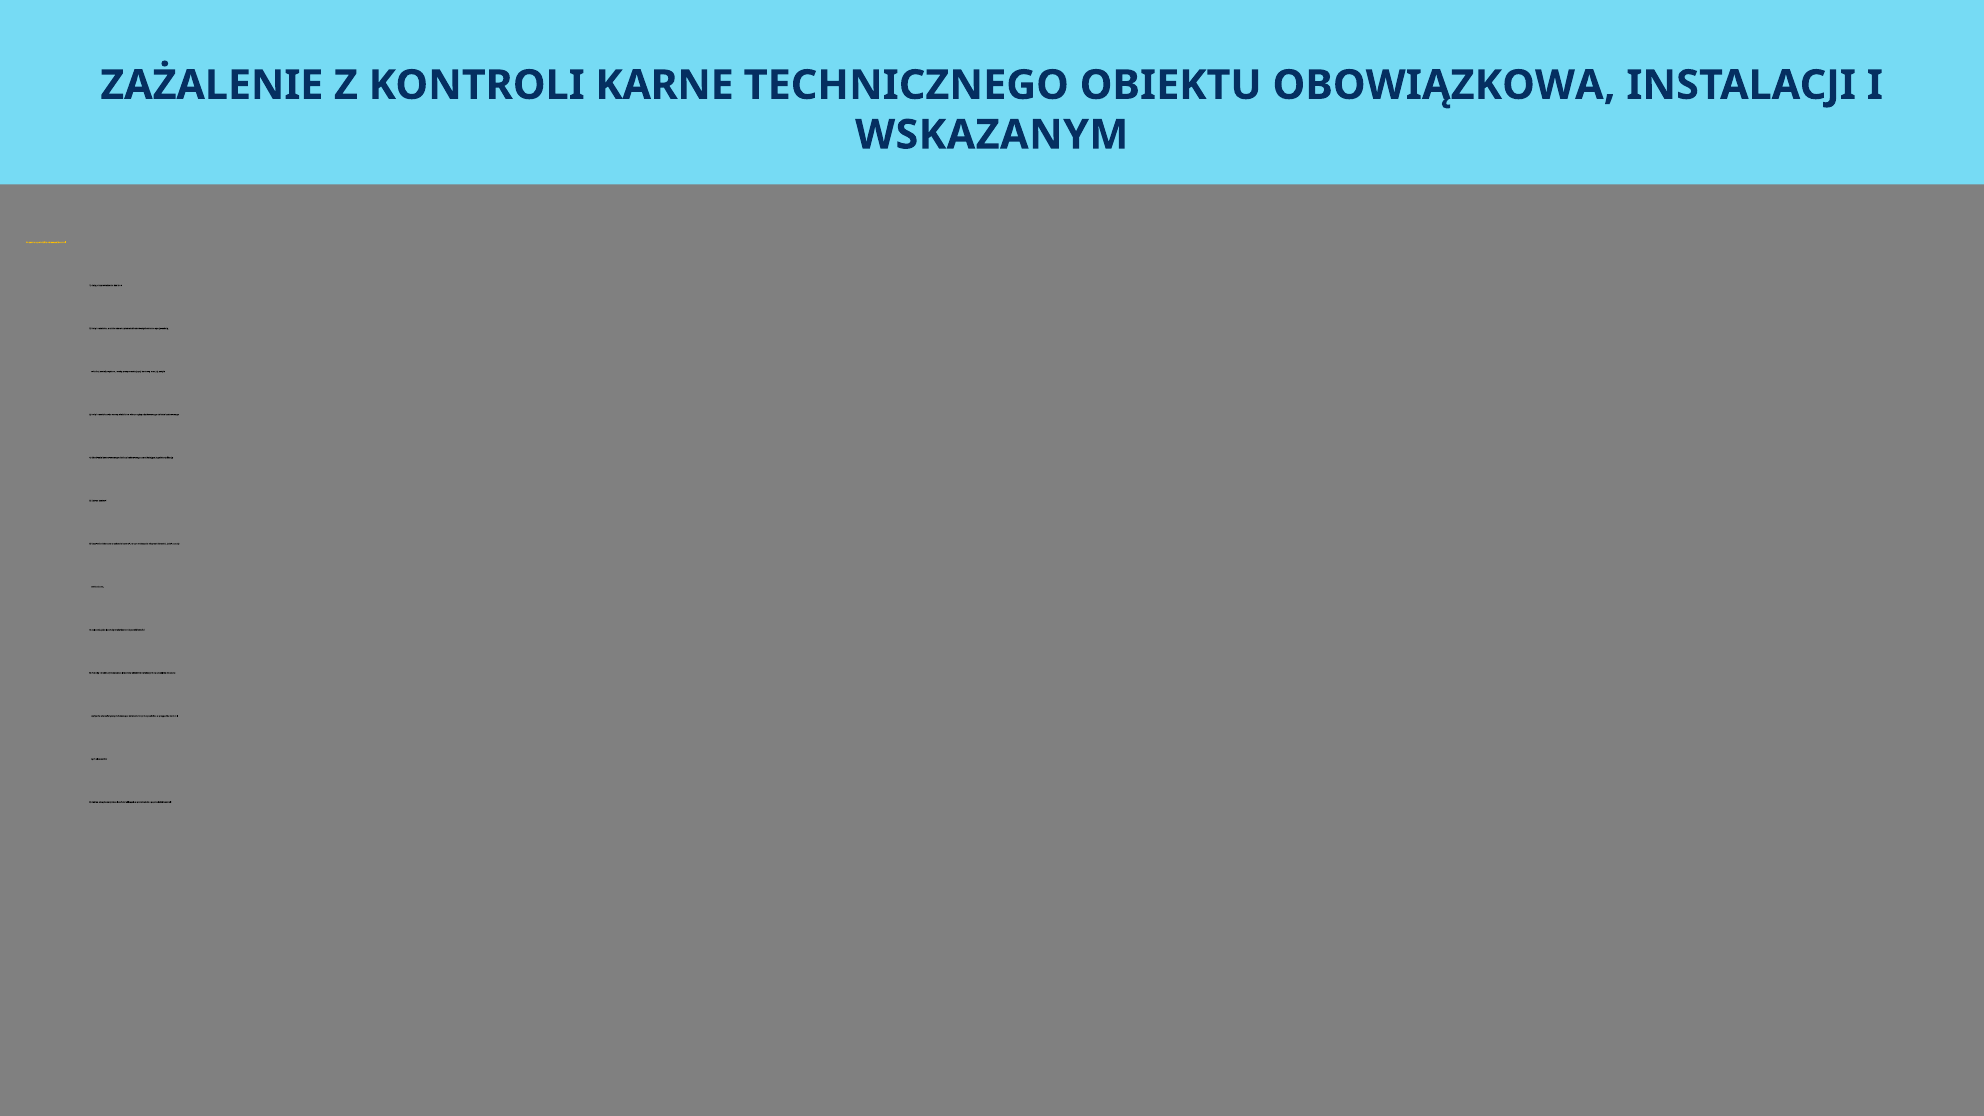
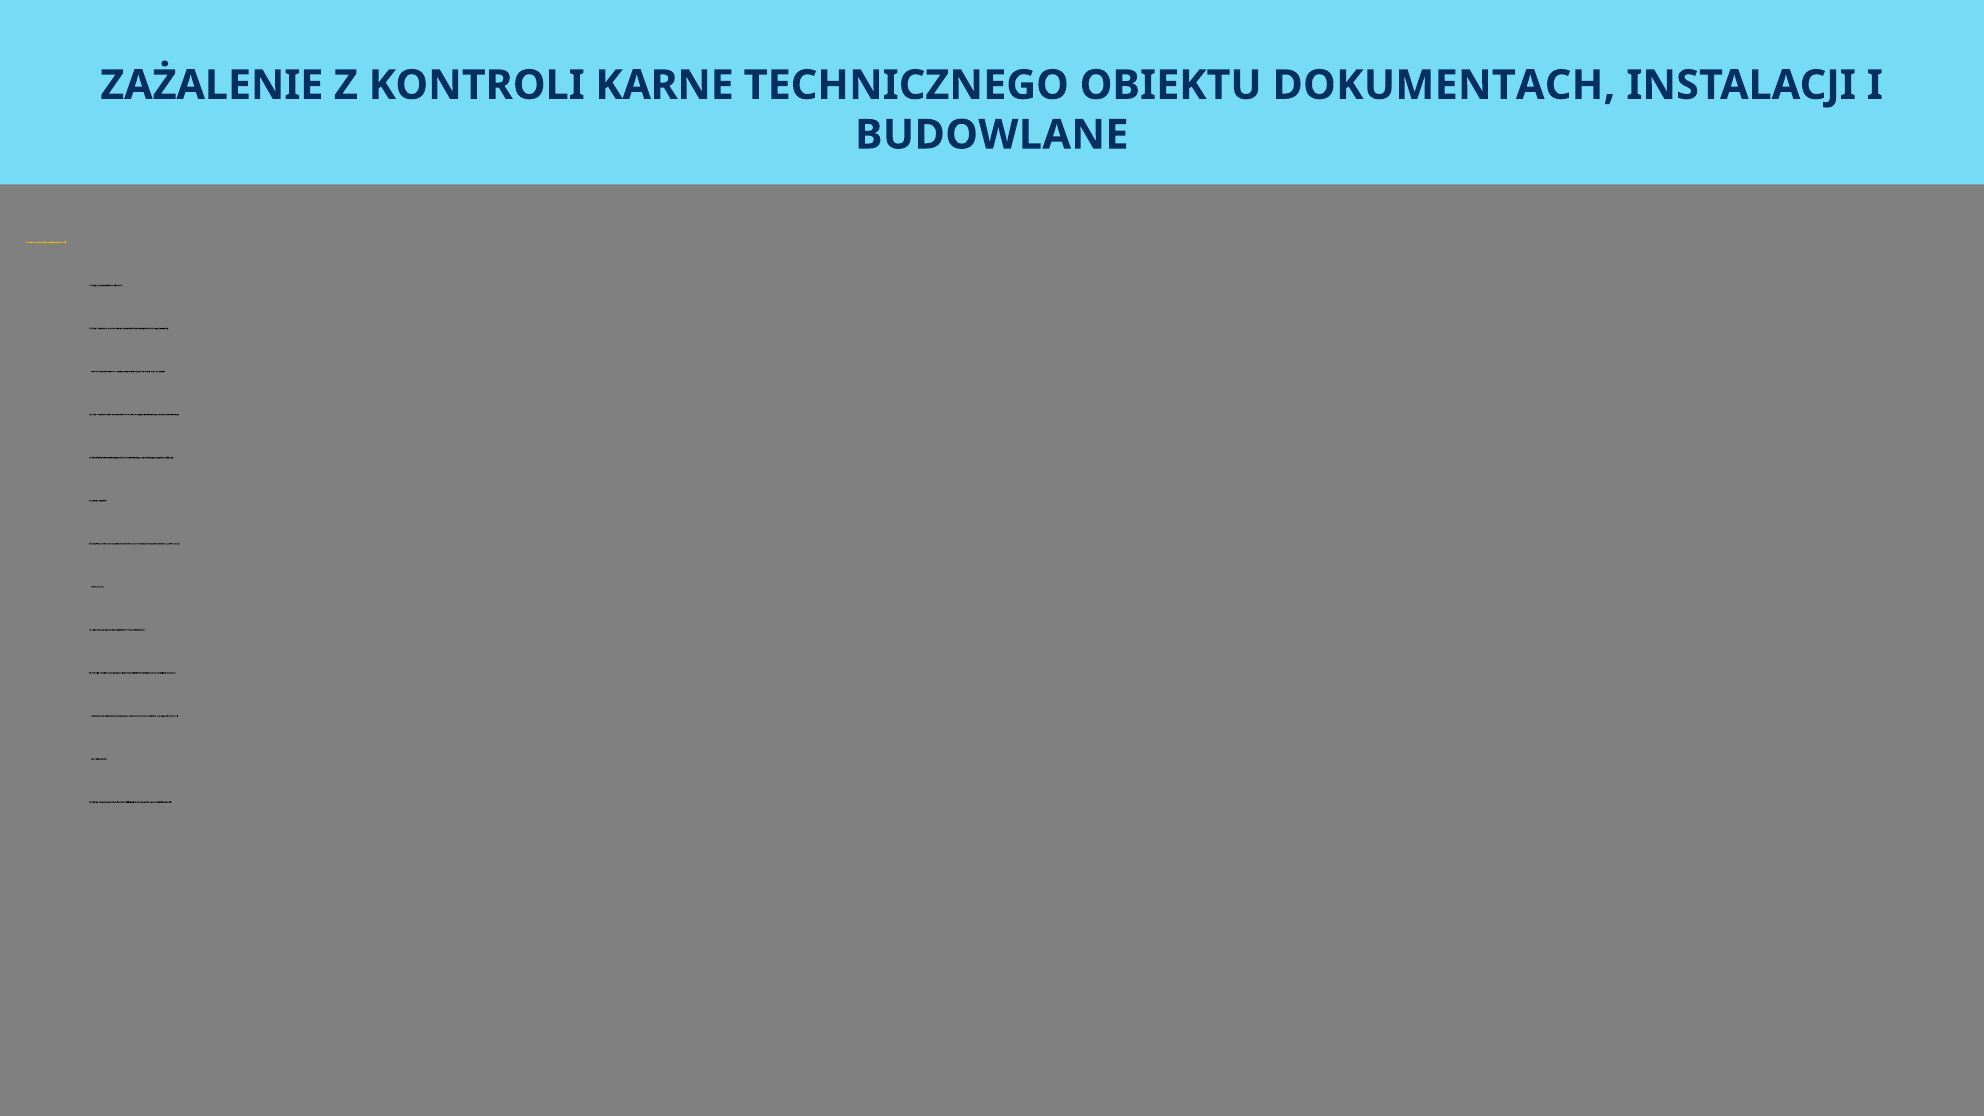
OBOWIĄZKOWA: OBOWIĄZKOWA -> DOKUMENTACH
WSKAZANYM: WSKAZANYM -> BUDOWLANE
